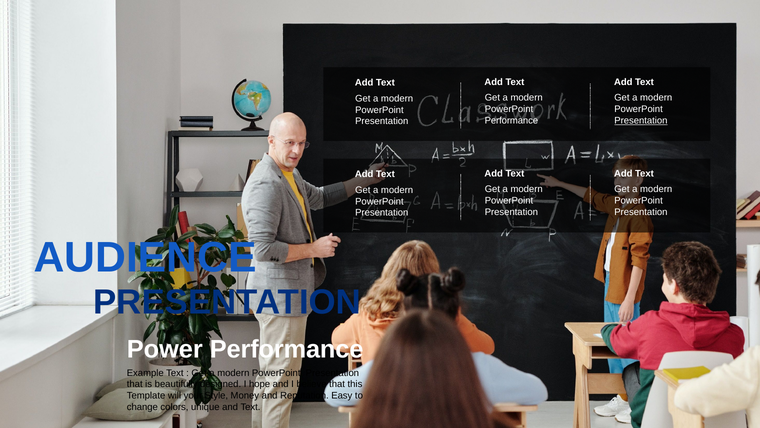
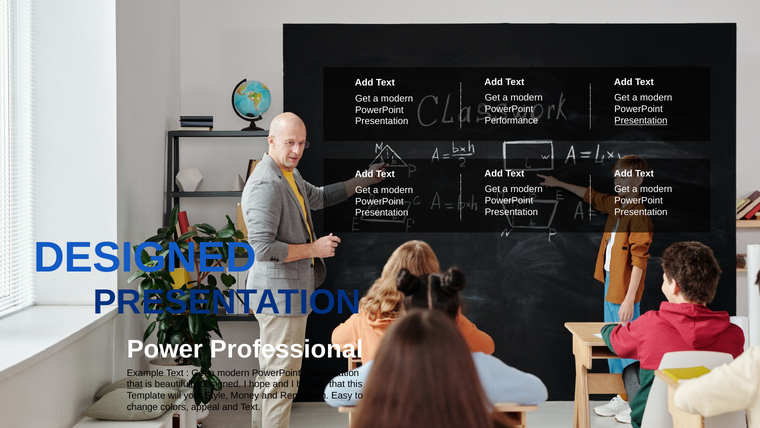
AUDIENCE at (145, 257): AUDIENCE -> DESIGNED
Power Performance: Performance -> Professional
that at (135, 384) underline: none -> present
unique: unique -> appeal
